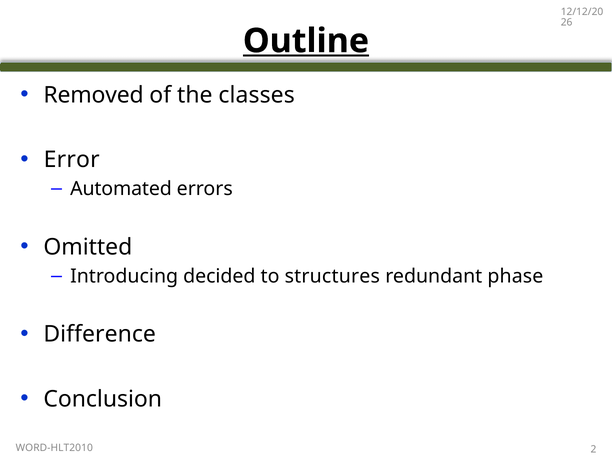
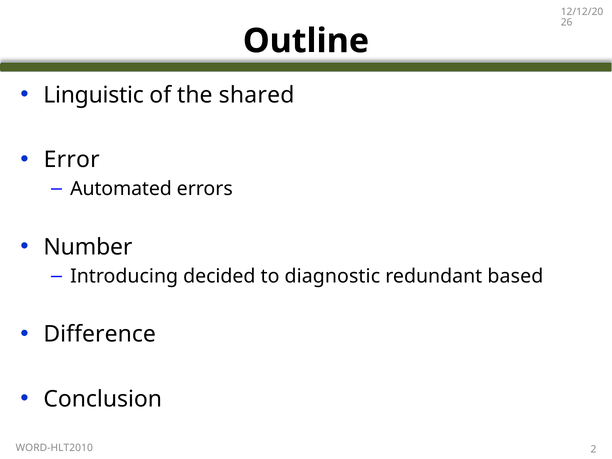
Outline underline: present -> none
Removed: Removed -> Linguistic
classes: classes -> shared
Omitted: Omitted -> Number
structures: structures -> diagnostic
phase: phase -> based
